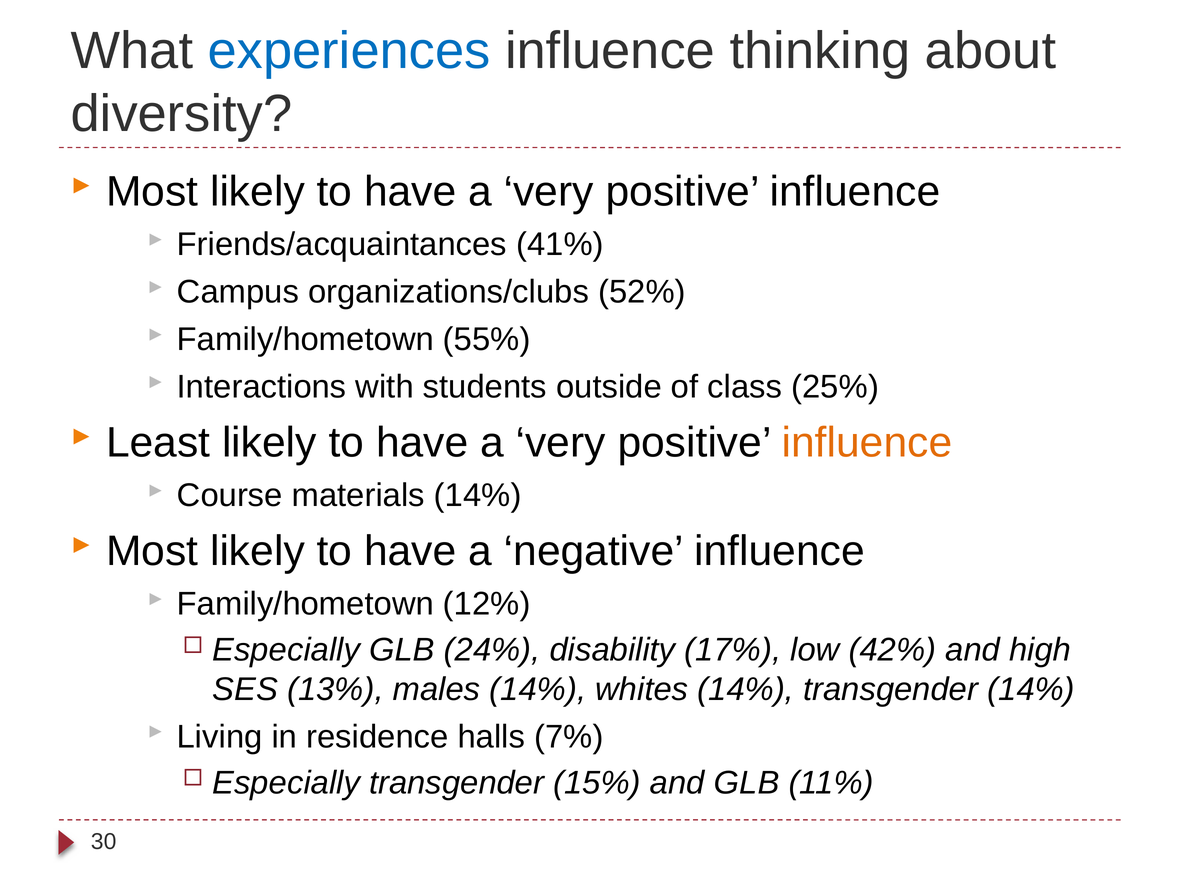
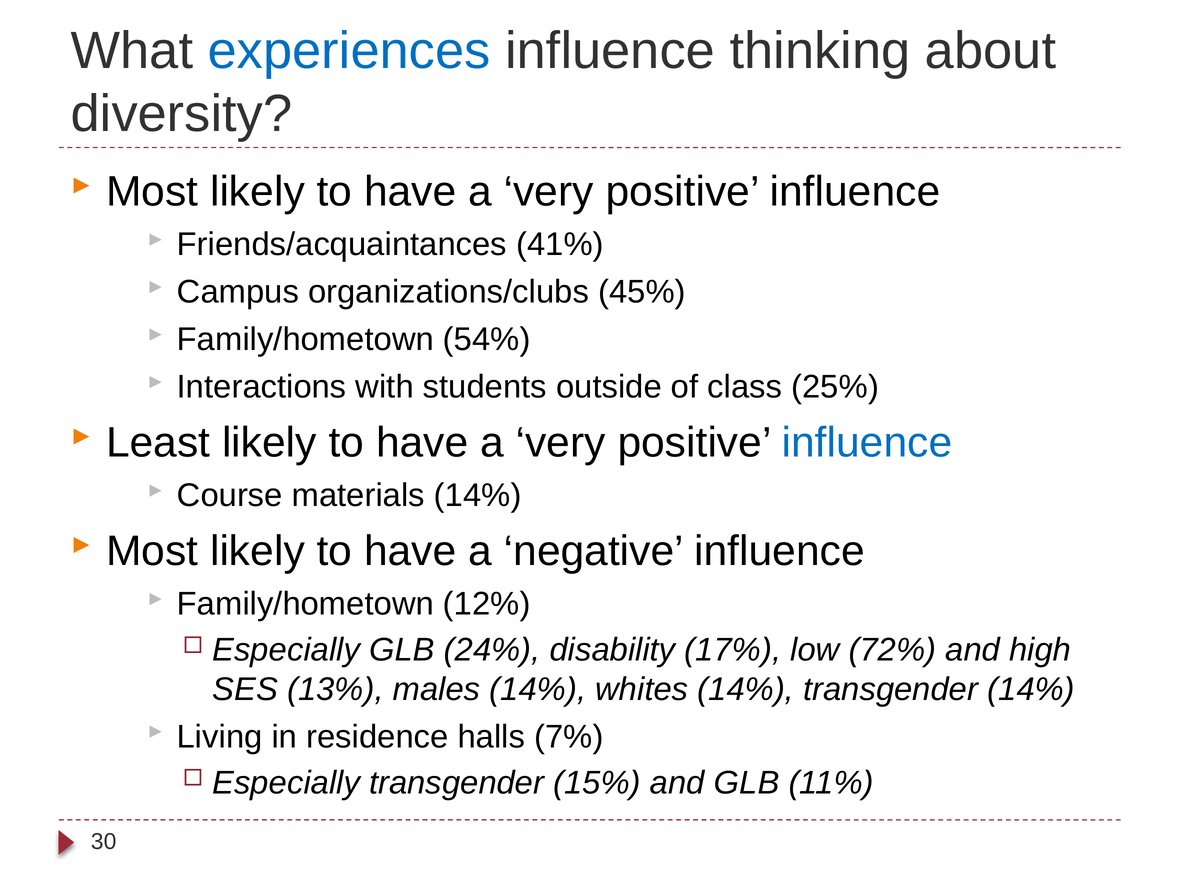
52%: 52% -> 45%
55%: 55% -> 54%
influence at (867, 443) colour: orange -> blue
42%: 42% -> 72%
